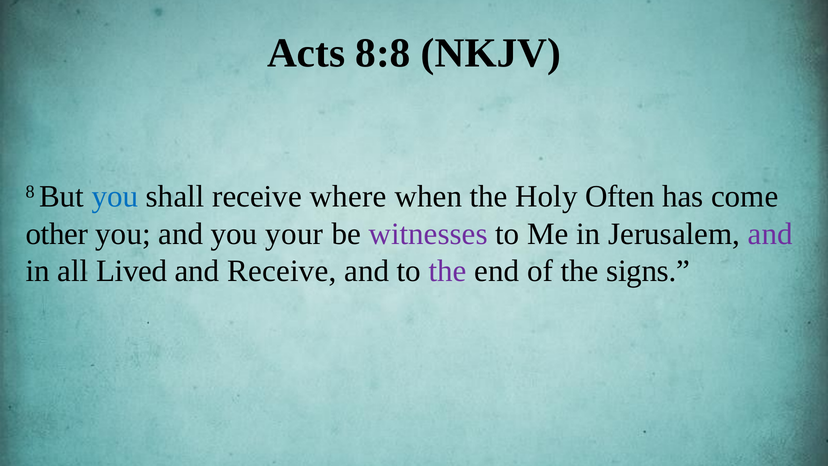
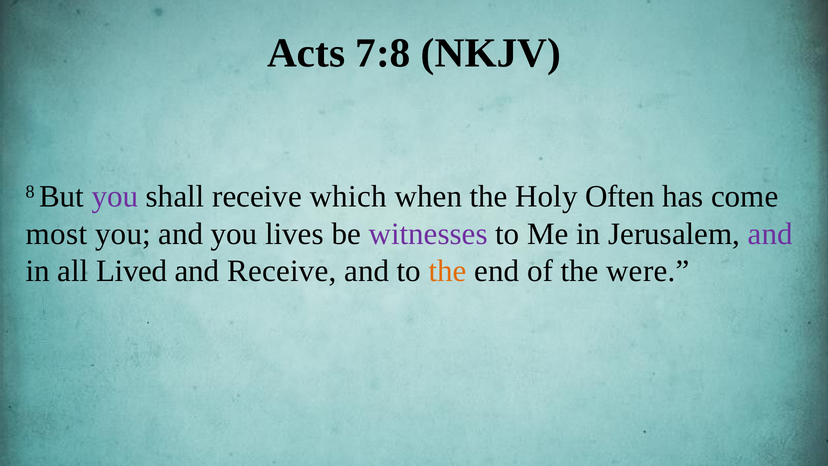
8:8: 8:8 -> 7:8
you at (115, 197) colour: blue -> purple
where: where -> which
other: other -> most
your: your -> lives
the at (448, 271) colour: purple -> orange
signs: signs -> were
